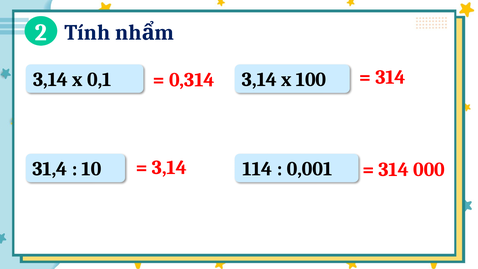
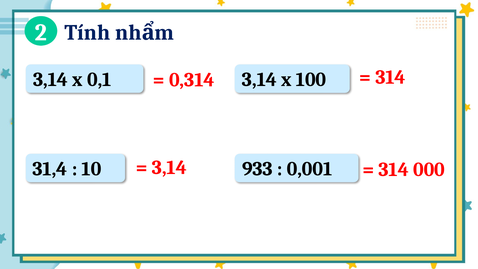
114: 114 -> 933
